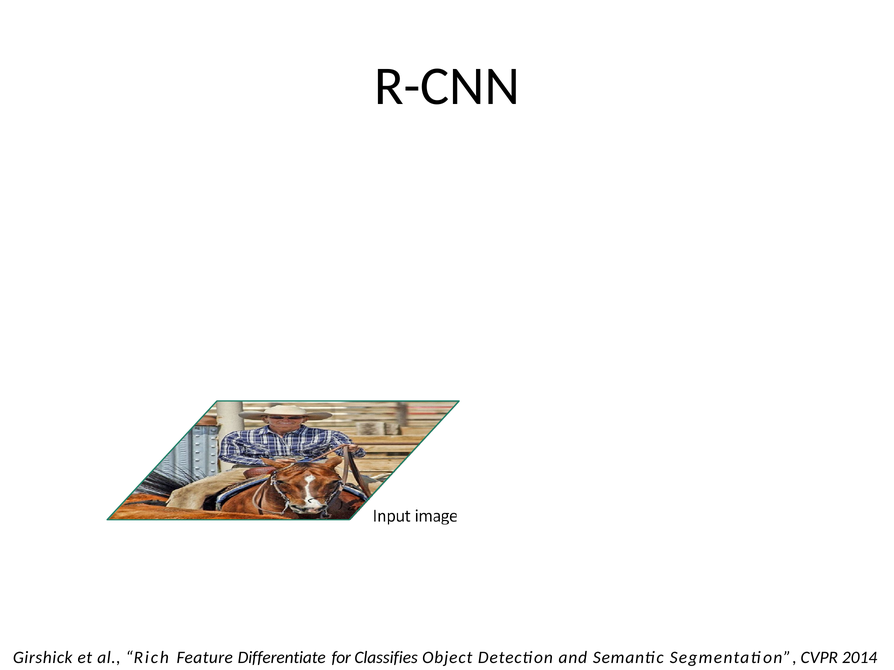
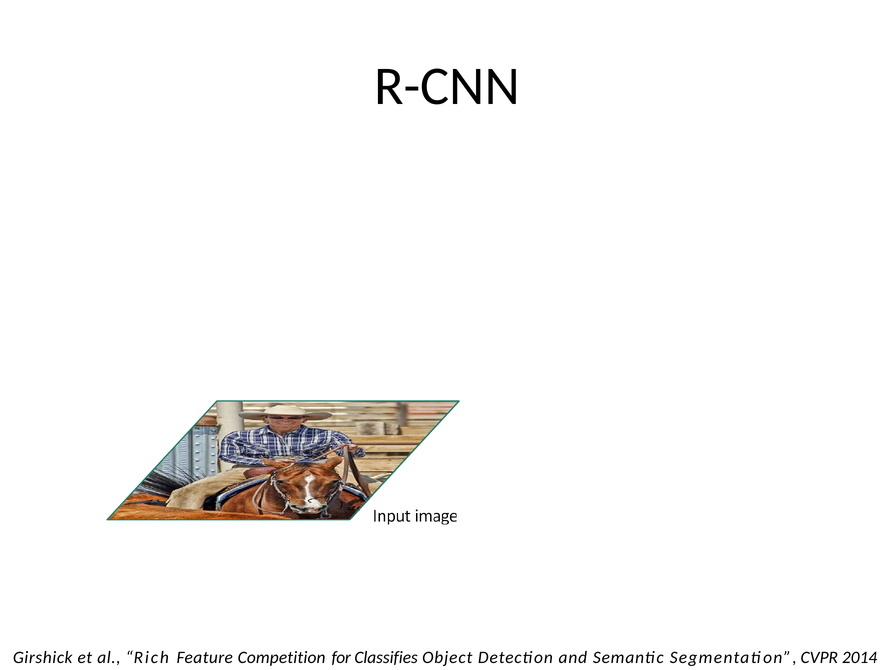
Differentiate: Differentiate -> Competition
